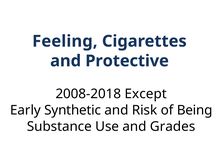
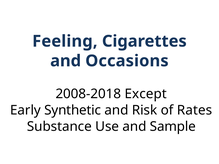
Protective: Protective -> Occasions
Being: Being -> Rates
Grades: Grades -> Sample
